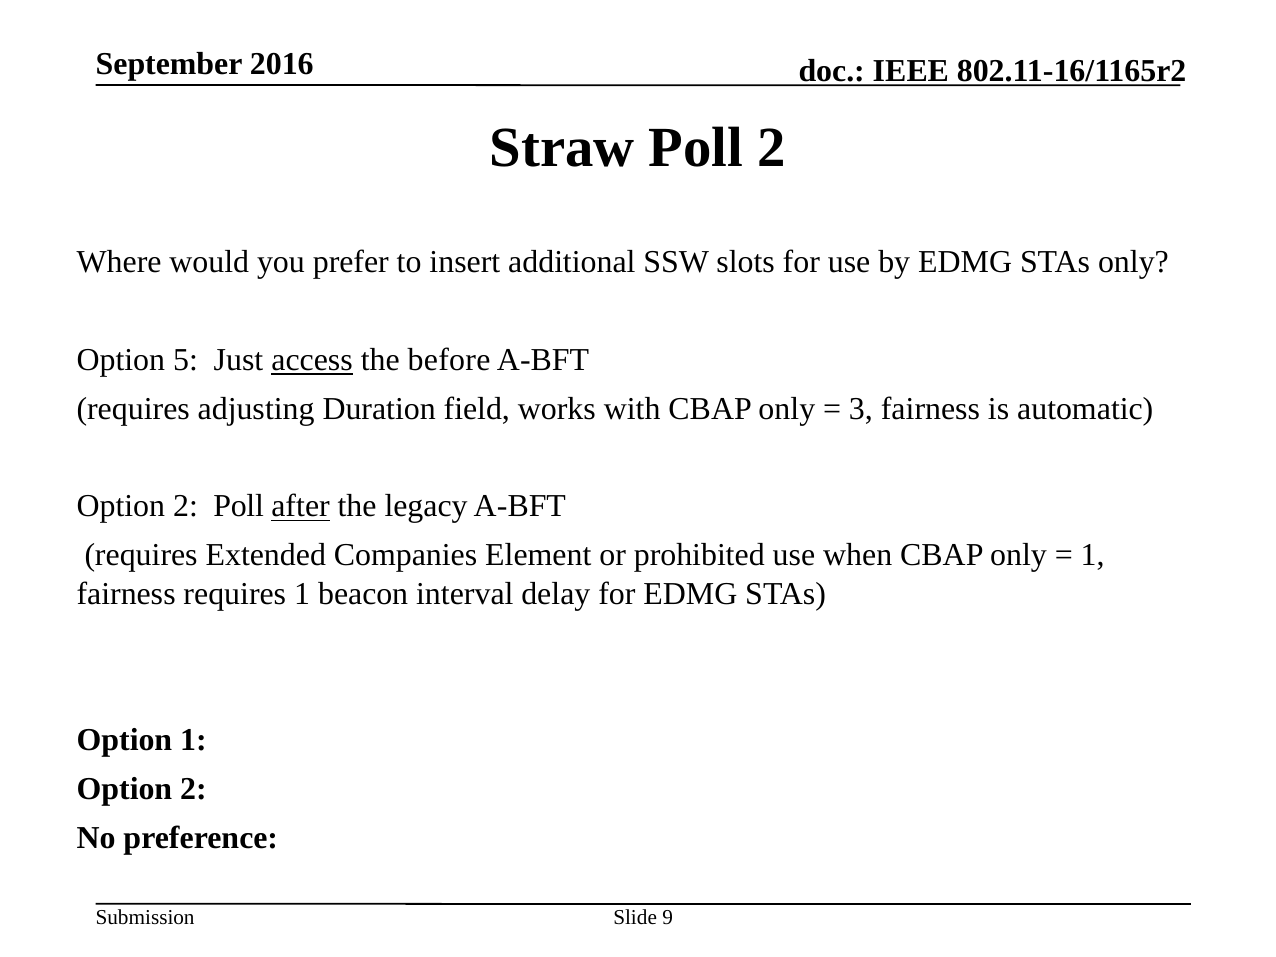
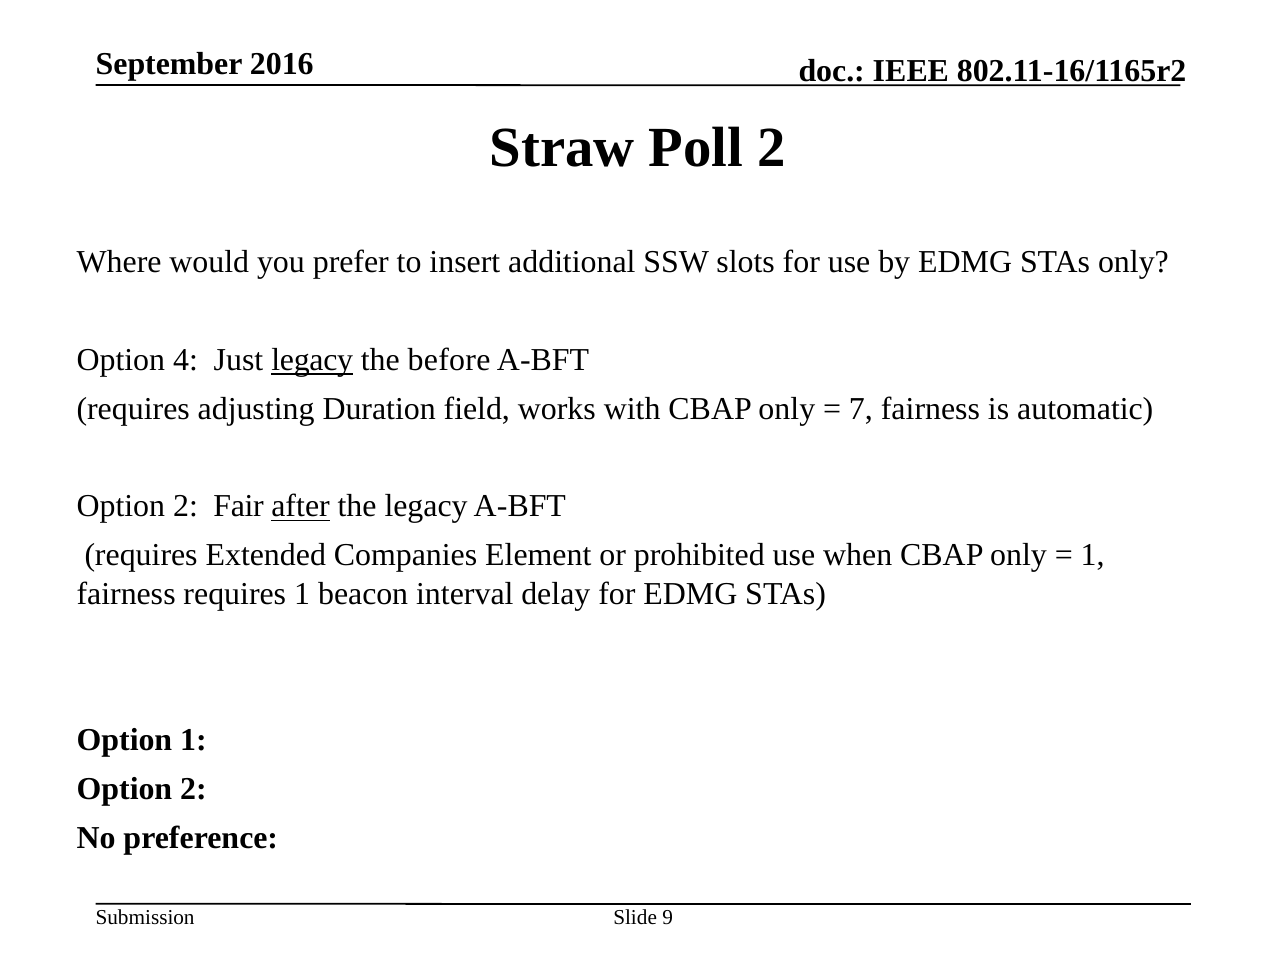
5: 5 -> 4
Just access: access -> legacy
3: 3 -> 7
2 Poll: Poll -> Fair
